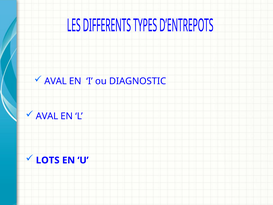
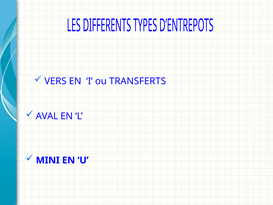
AVAL at (56, 81): AVAL -> VERS
DIAGNOSTIC: DIAGNOSTIC -> TRANSFERTS
LOTS: LOTS -> MINI
